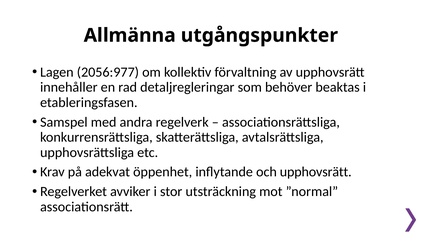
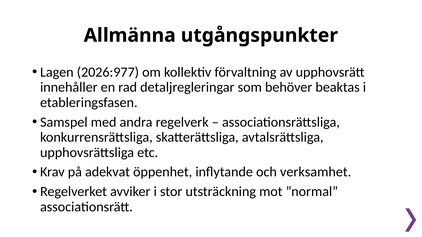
2056:977: 2056:977 -> 2026:977
och upphovsrätt: upphovsrätt -> verksamhet
